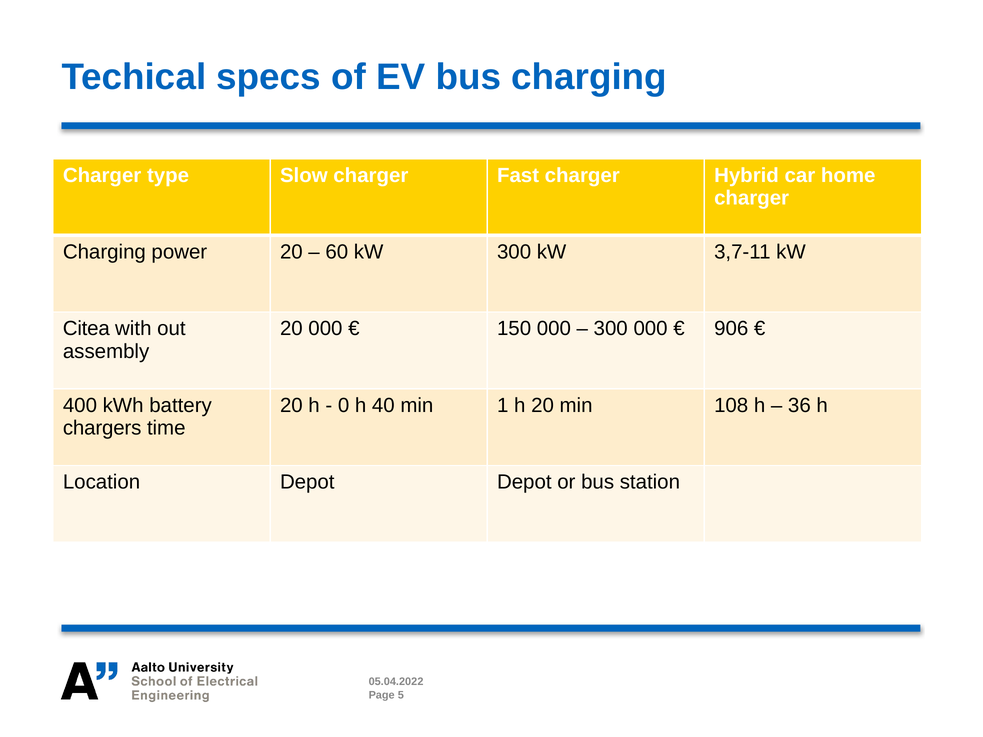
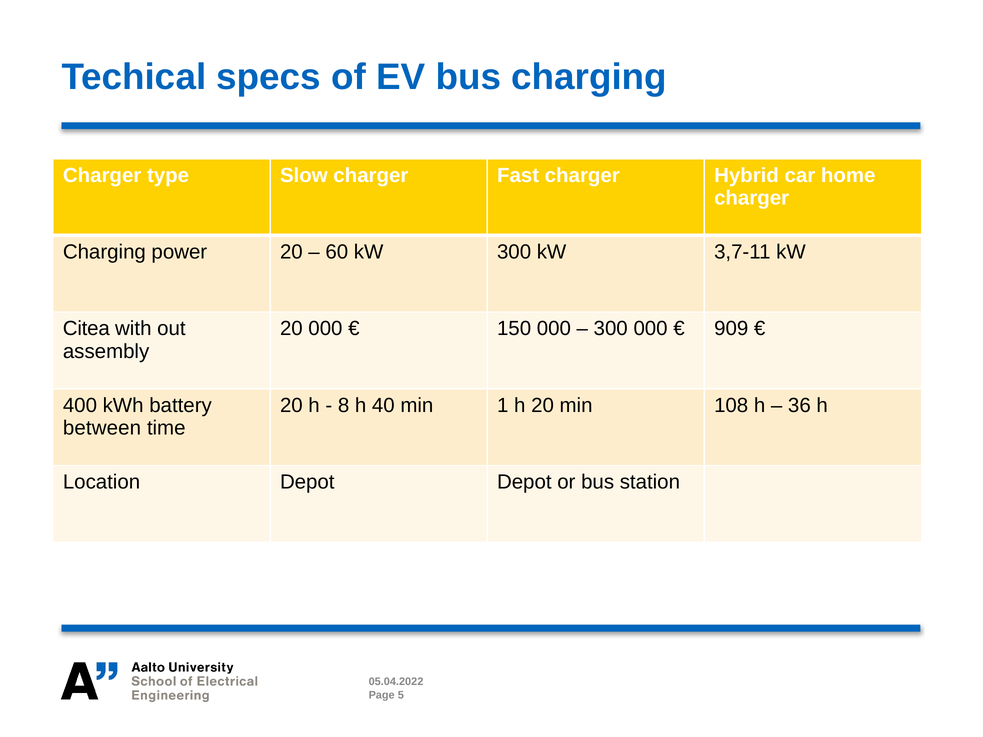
906: 906 -> 909
0: 0 -> 8
chargers: chargers -> between
